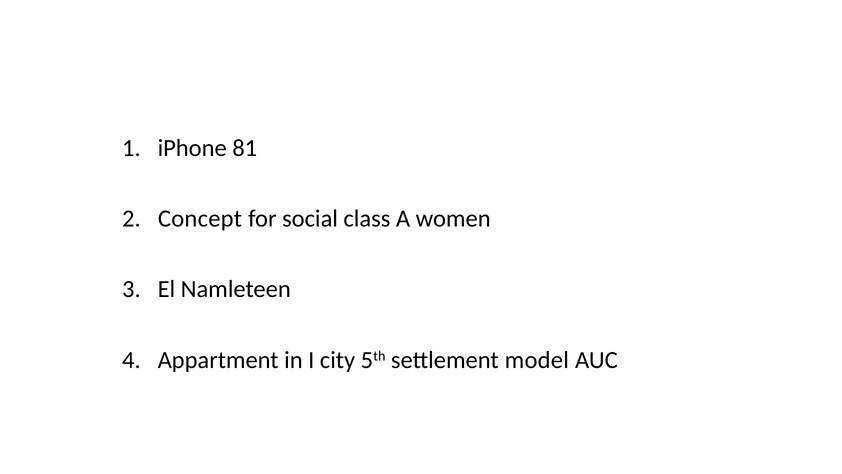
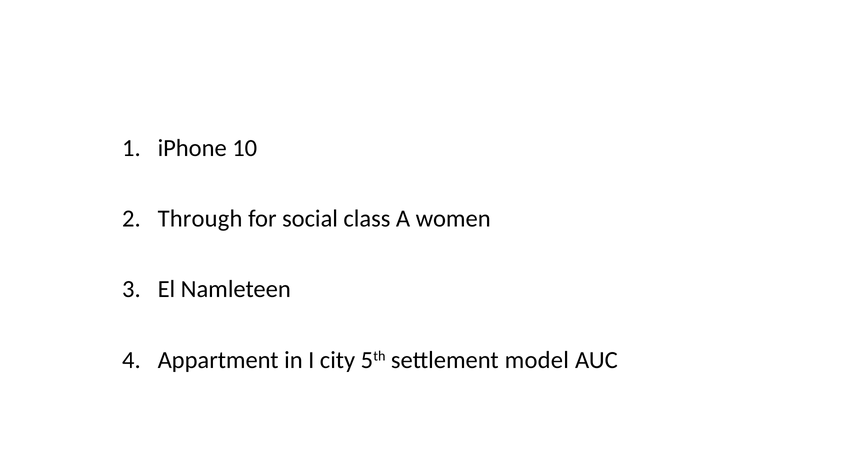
81: 81 -> 10
Concept: Concept -> Through
